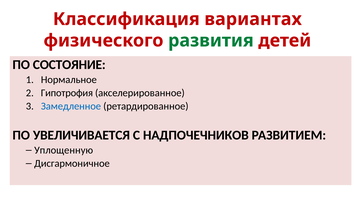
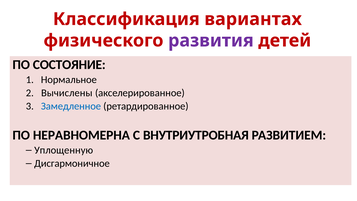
развития colour: green -> purple
Гипотрофия: Гипотрофия -> Вычислены
УВЕЛИЧИВАЕТСЯ: УВЕЛИЧИВАЕТСЯ -> НЕРАВНОМЕРНА
НАДПОЧЕЧНИКОВ: НАДПОЧЕЧНИКОВ -> ВНУТРИУТРОБНАЯ
